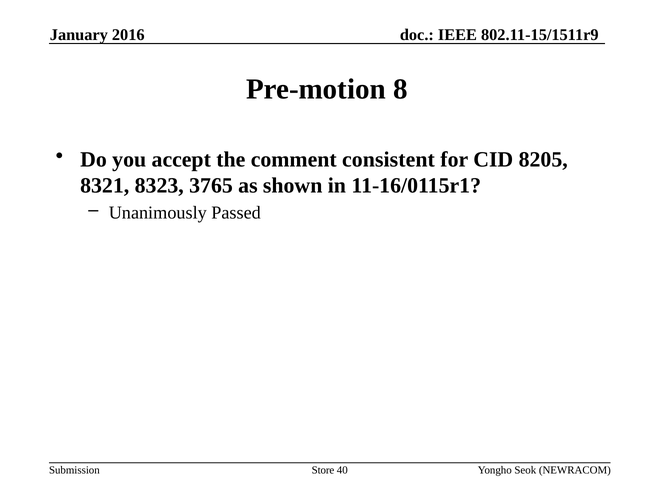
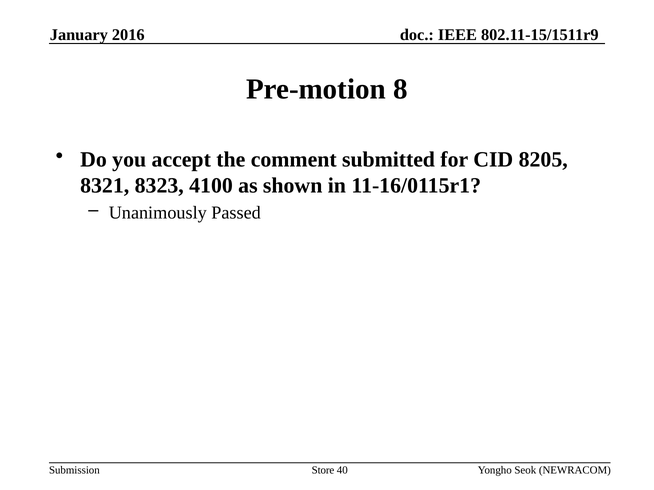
consistent: consistent -> submitted
3765: 3765 -> 4100
